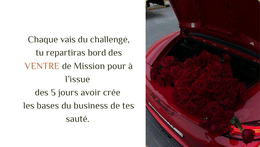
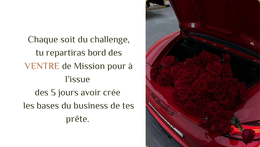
vais: vais -> soit
sauté: sauté -> prête
